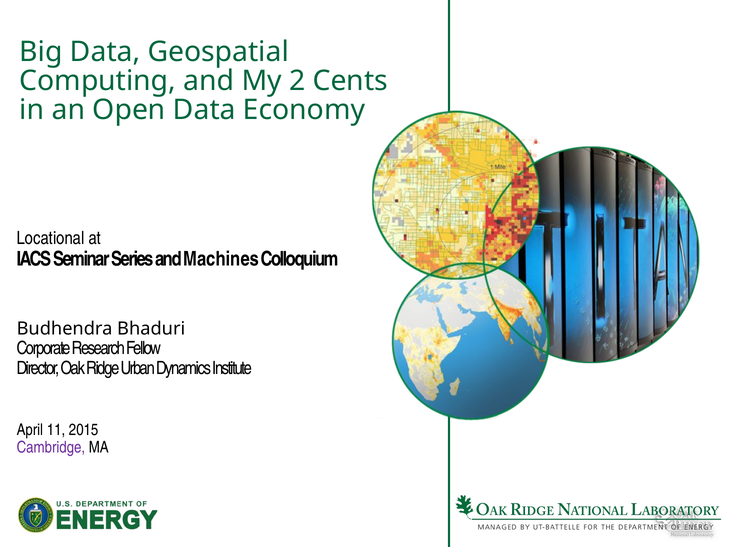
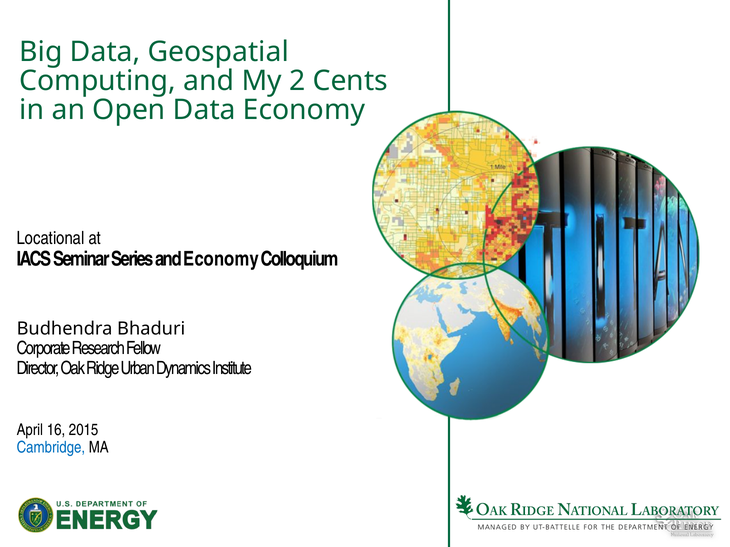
and Machines: Machines -> Economy
11: 11 -> 16
Cambridge colour: purple -> blue
